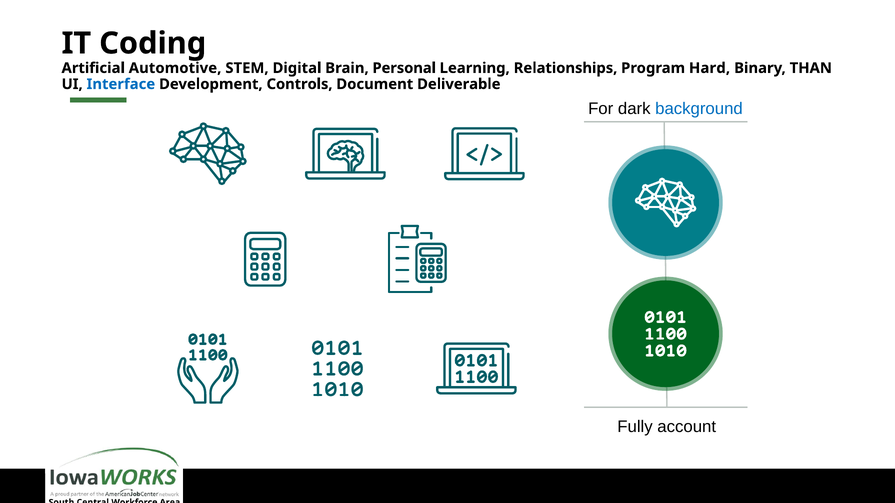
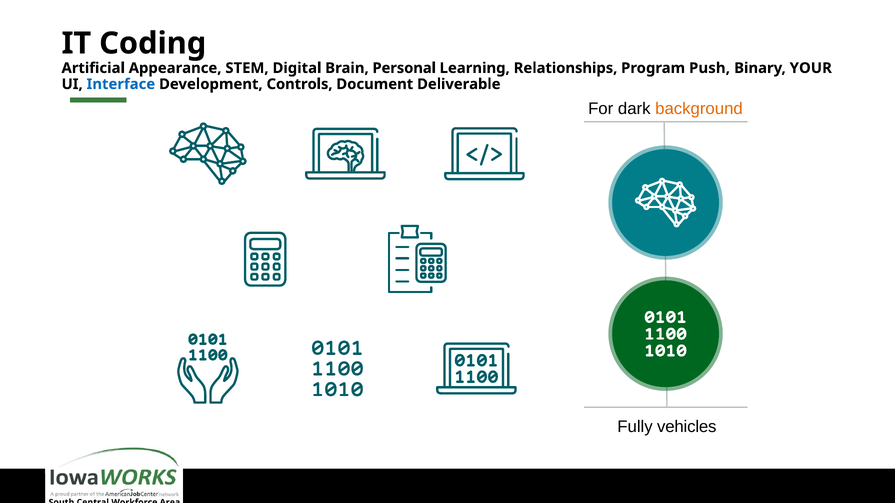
Automotive: Automotive -> Appearance
Hard: Hard -> Push
THAN: THAN -> YOUR
background colour: blue -> orange
account: account -> vehicles
